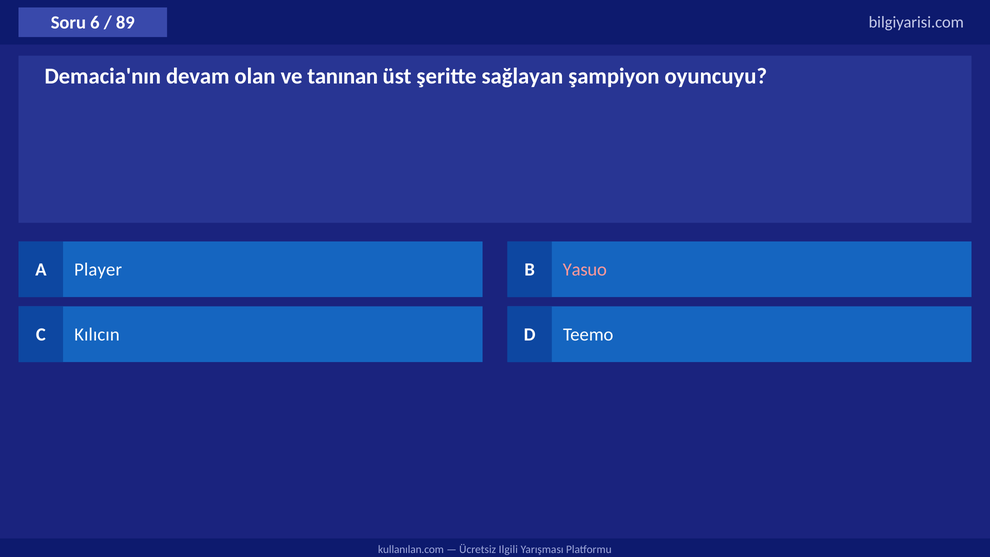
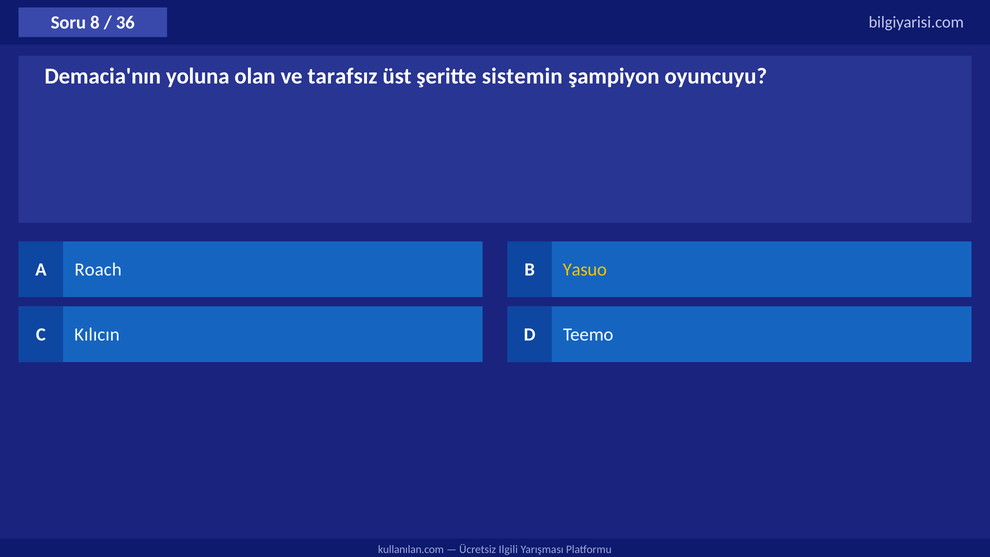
6: 6 -> 8
89: 89 -> 36
devam: devam -> yoluna
tanınan: tanınan -> tarafsız
sağlayan: sağlayan -> sistemin
Player: Player -> Roach
Yasuo colour: pink -> yellow
